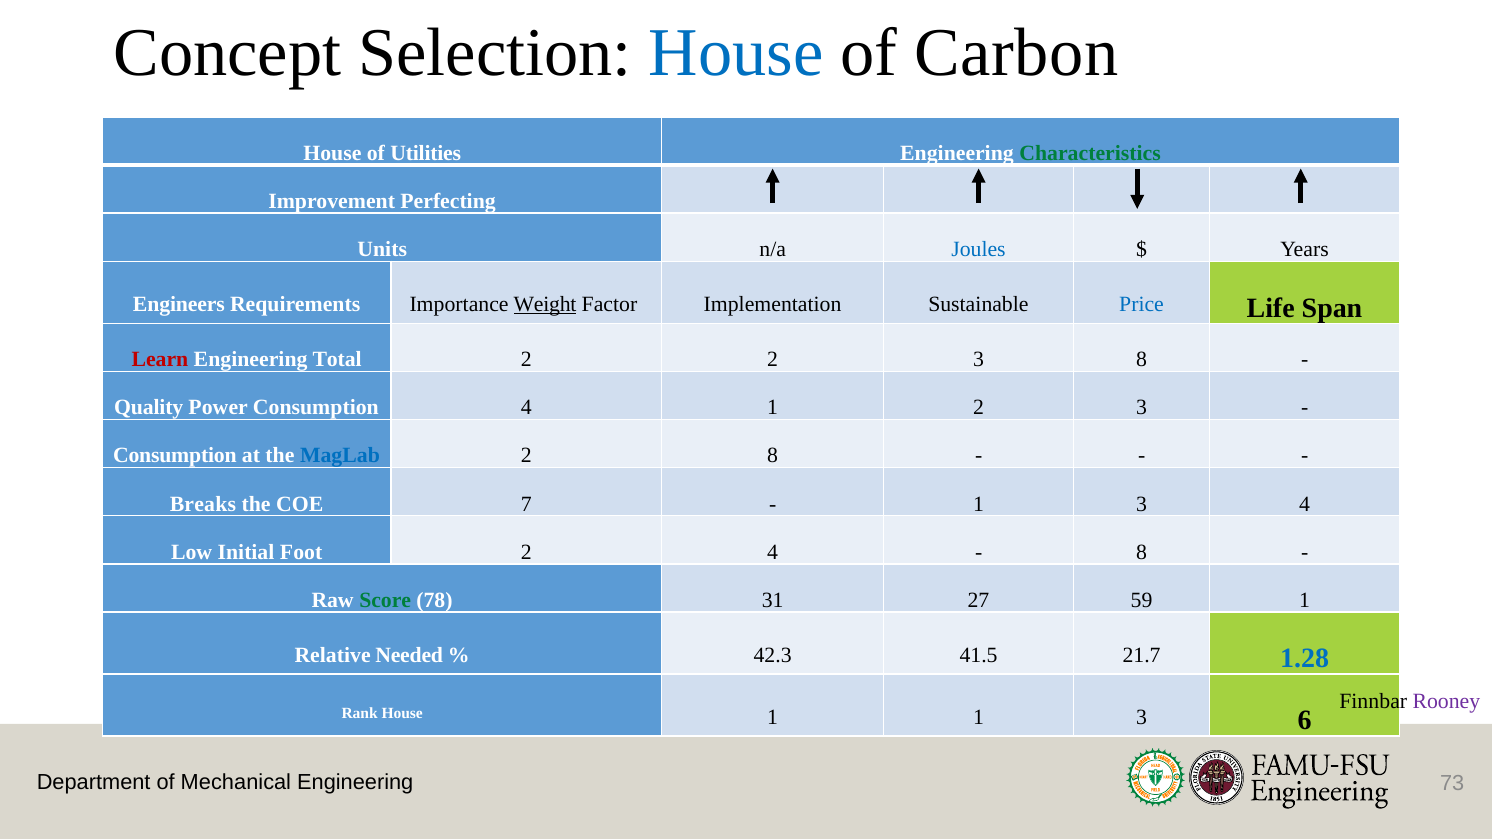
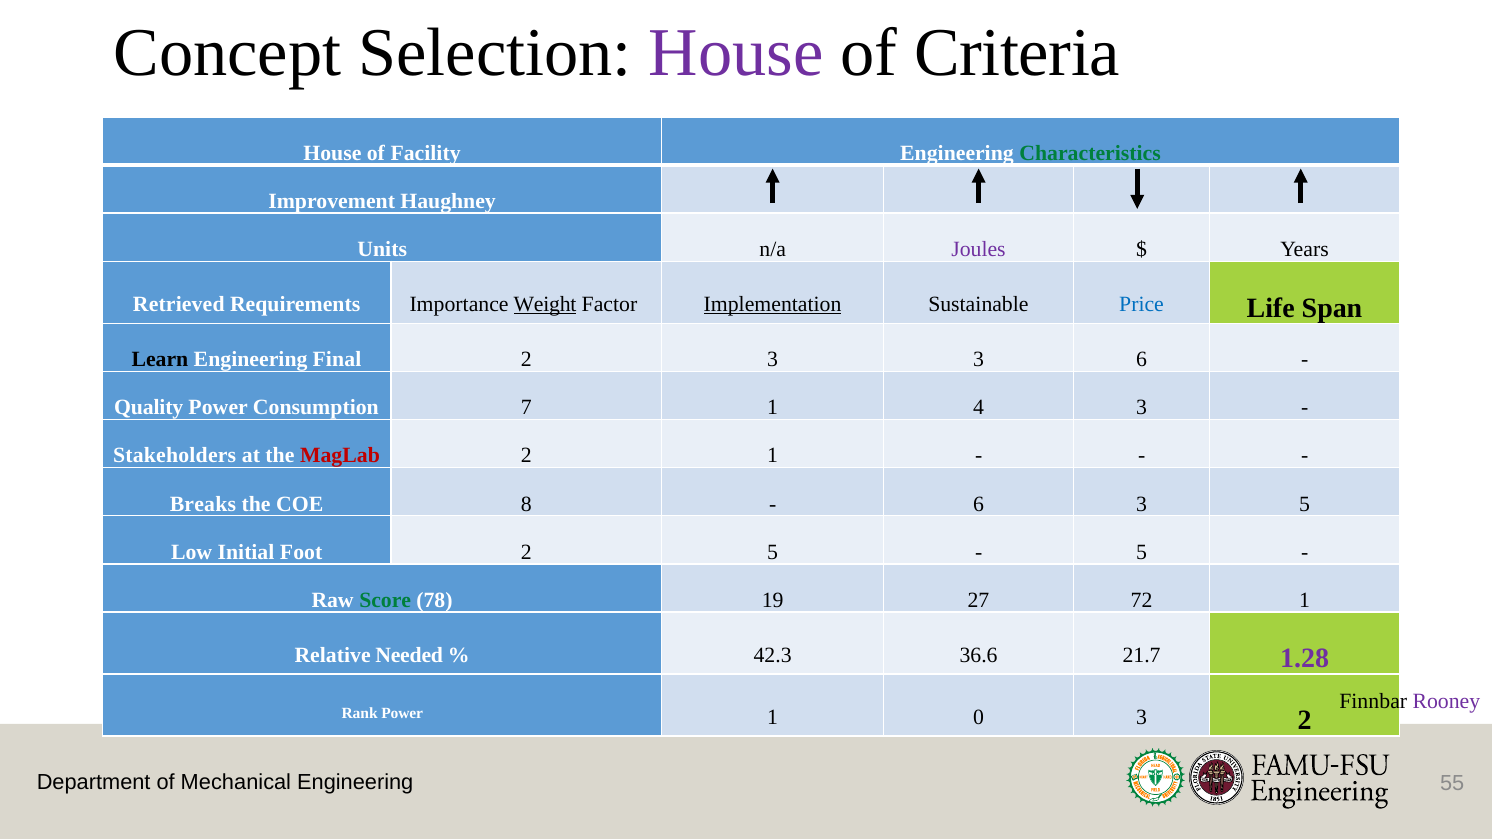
House at (736, 53) colour: blue -> purple
Carbon: Carbon -> Criteria
Utilities: Utilities -> Facility
Perfecting: Perfecting -> Haughney
Joules colour: blue -> purple
Engineers: Engineers -> Retrieved
Implementation underline: none -> present
Learn colour: red -> black
Total: Total -> Final
2 2: 2 -> 3
3 8: 8 -> 6
Consumption 4: 4 -> 7
1 2: 2 -> 4
Consumption at (175, 456): Consumption -> Stakeholders
MagLab colour: blue -> red
2 8: 8 -> 1
7: 7 -> 8
1 at (979, 504): 1 -> 6
3 4: 4 -> 5
2 4: 4 -> 5
8 at (1142, 552): 8 -> 5
31: 31 -> 19
59: 59 -> 72
41.5: 41.5 -> 36.6
1.28 colour: blue -> purple
Rank House: House -> Power
1 1: 1 -> 0
3 6: 6 -> 2
73: 73 -> 55
